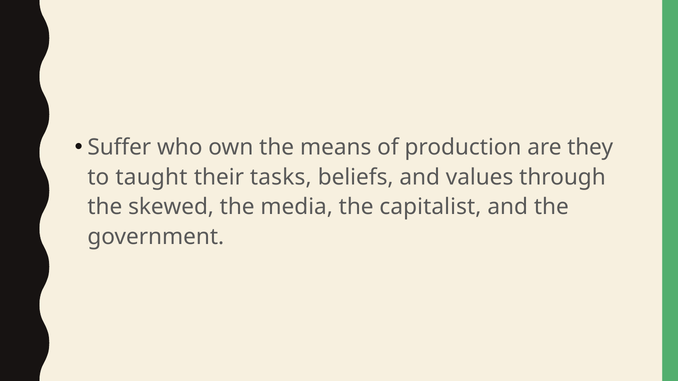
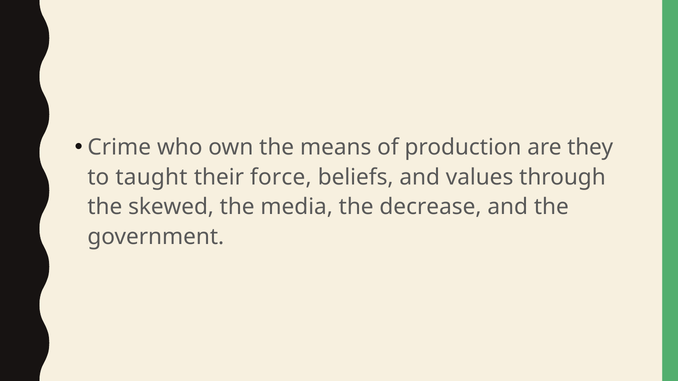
Suffer: Suffer -> Crime
tasks: tasks -> force
capitalist: capitalist -> decrease
